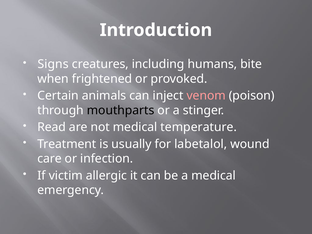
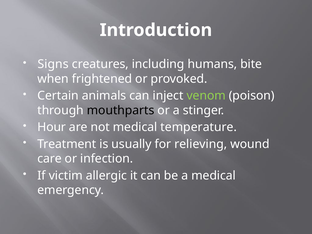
venom colour: pink -> light green
Read: Read -> Hour
labetalol: labetalol -> relieving
